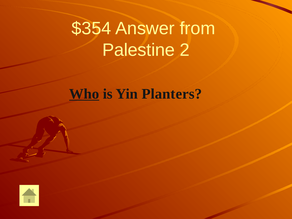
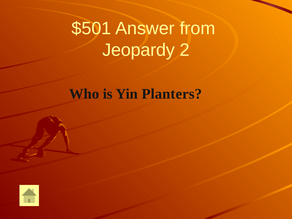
$354: $354 -> $501
Palestine: Palestine -> Jeopardy
Who underline: present -> none
